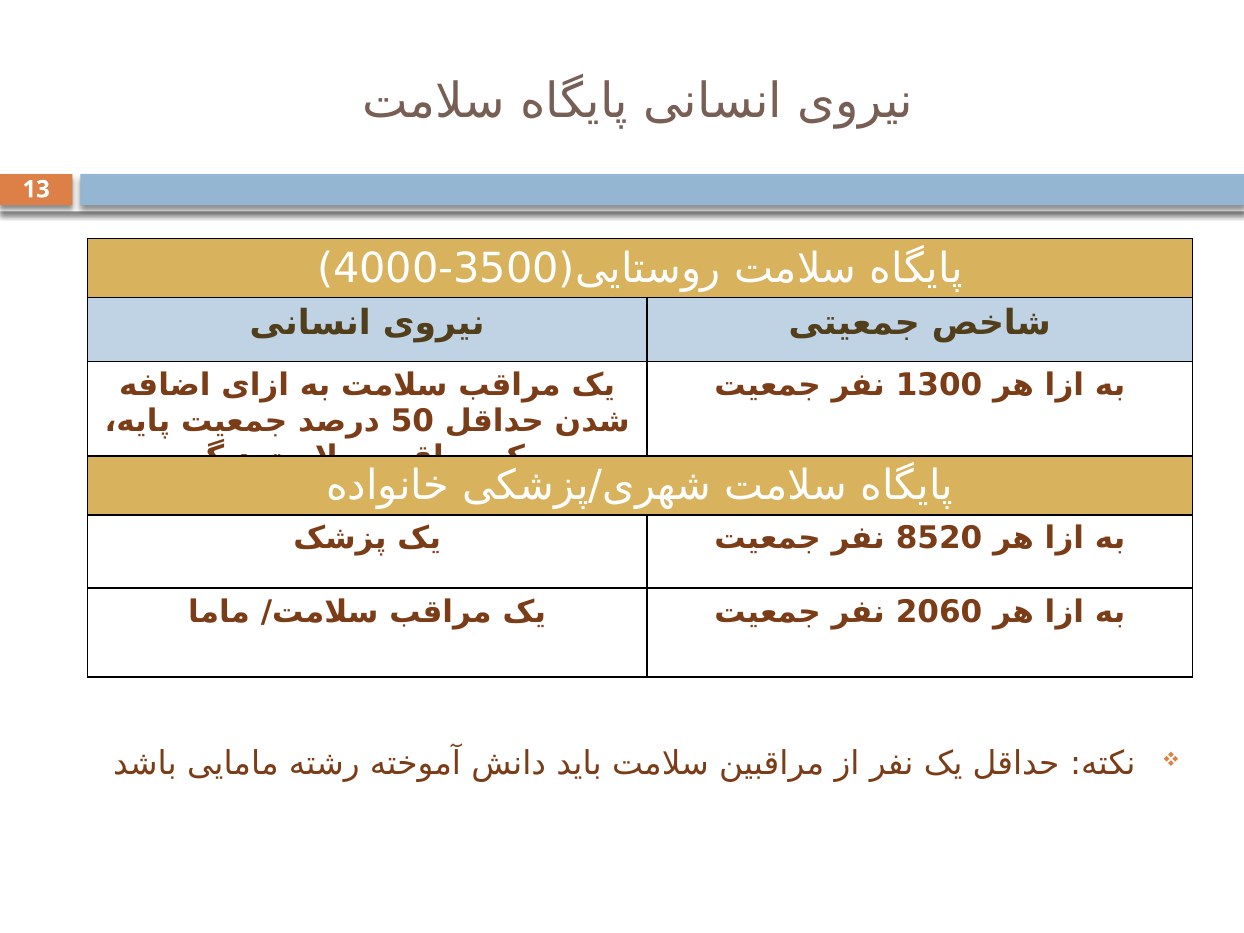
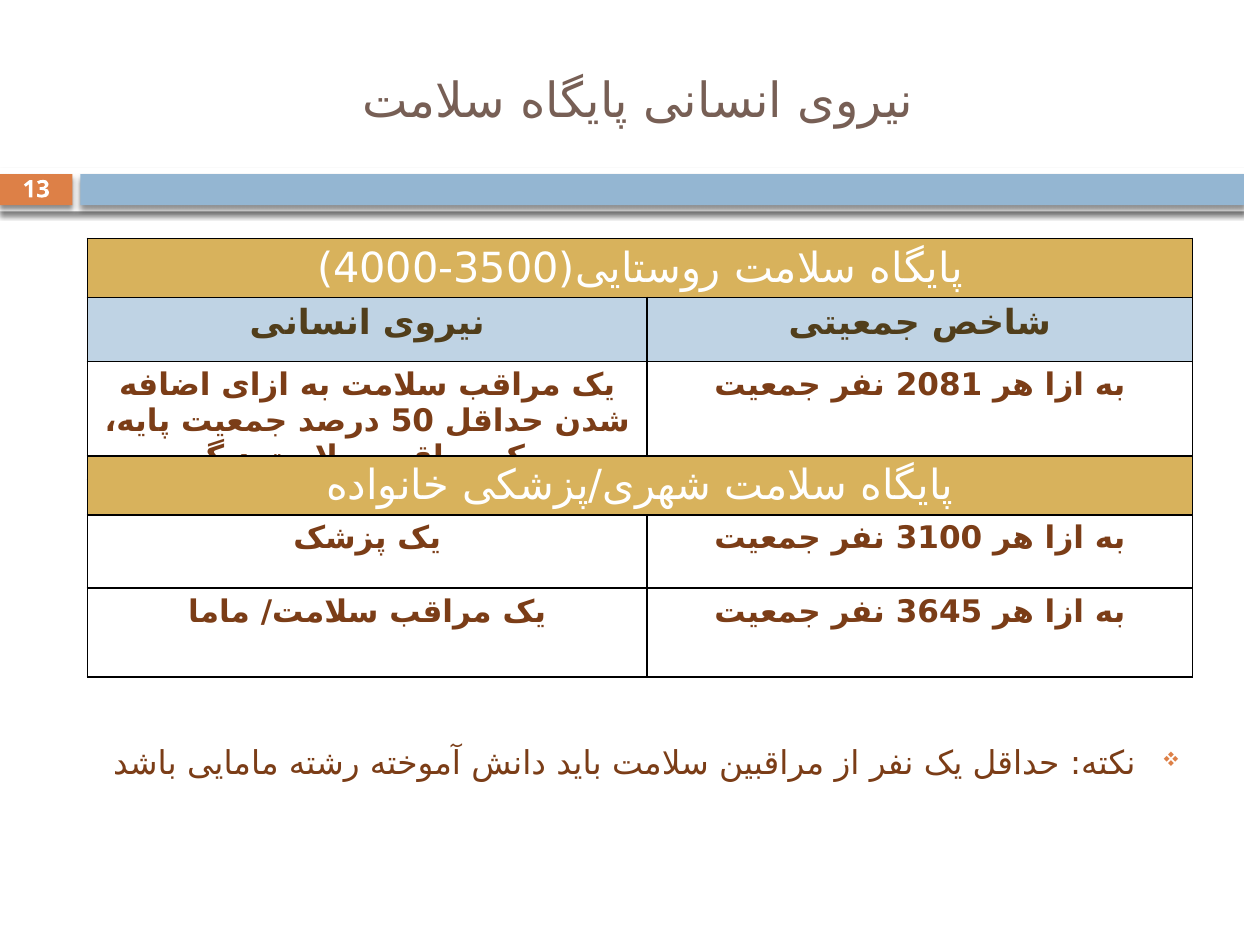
1300: 1300 -> 2081
8520: 8520 -> 3100
2060: 2060 -> 3645
